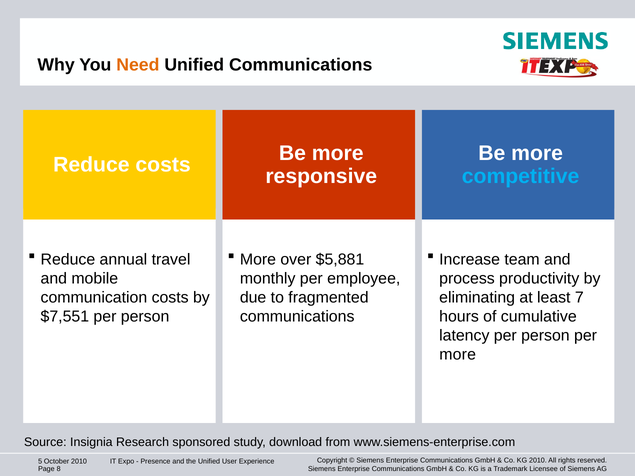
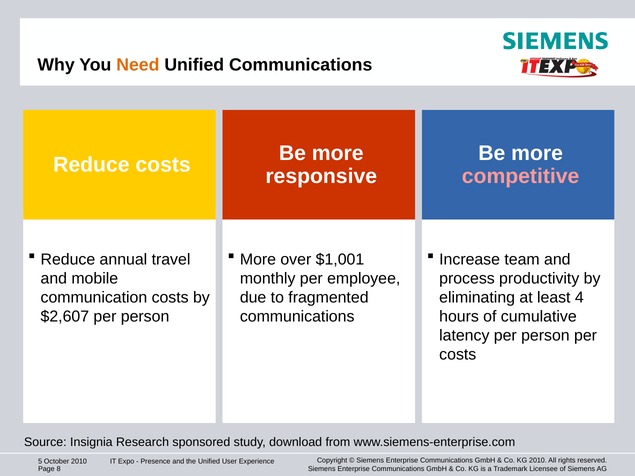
competitive colour: light blue -> pink
$5,881: $5,881 -> $1,001
7: 7 -> 4
$7,551: $7,551 -> $2,607
more at (458, 355): more -> costs
